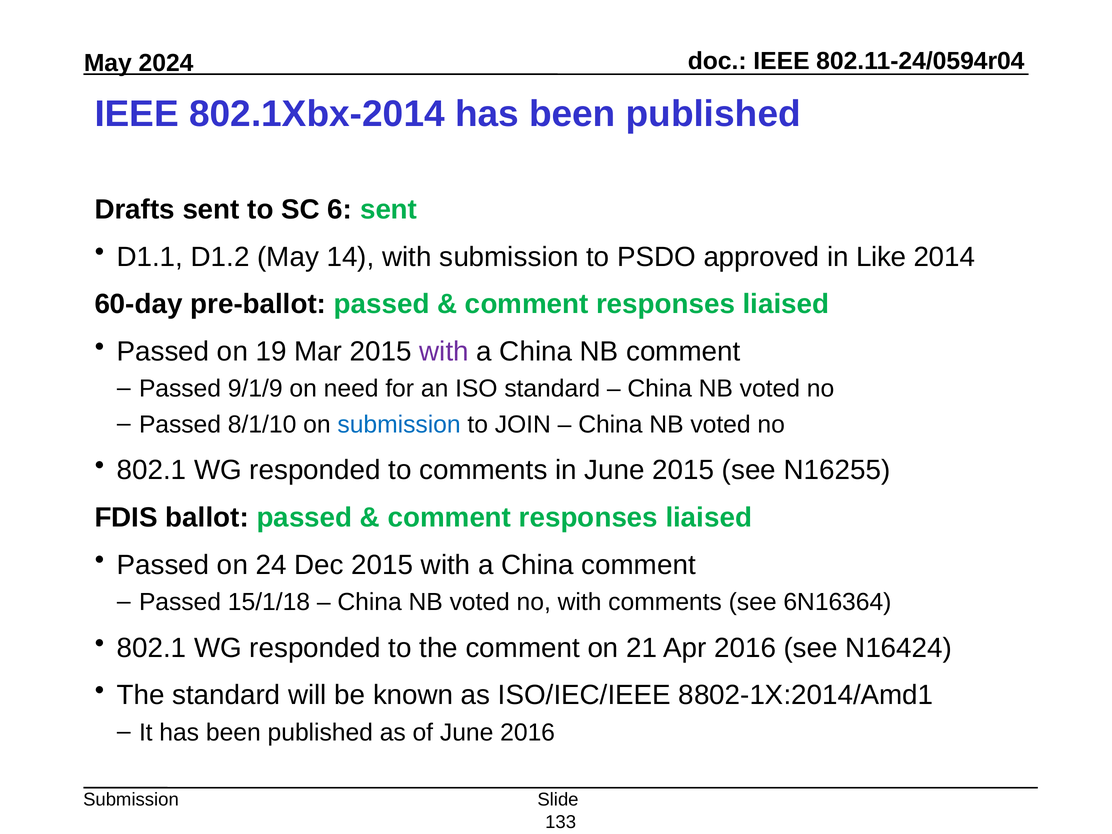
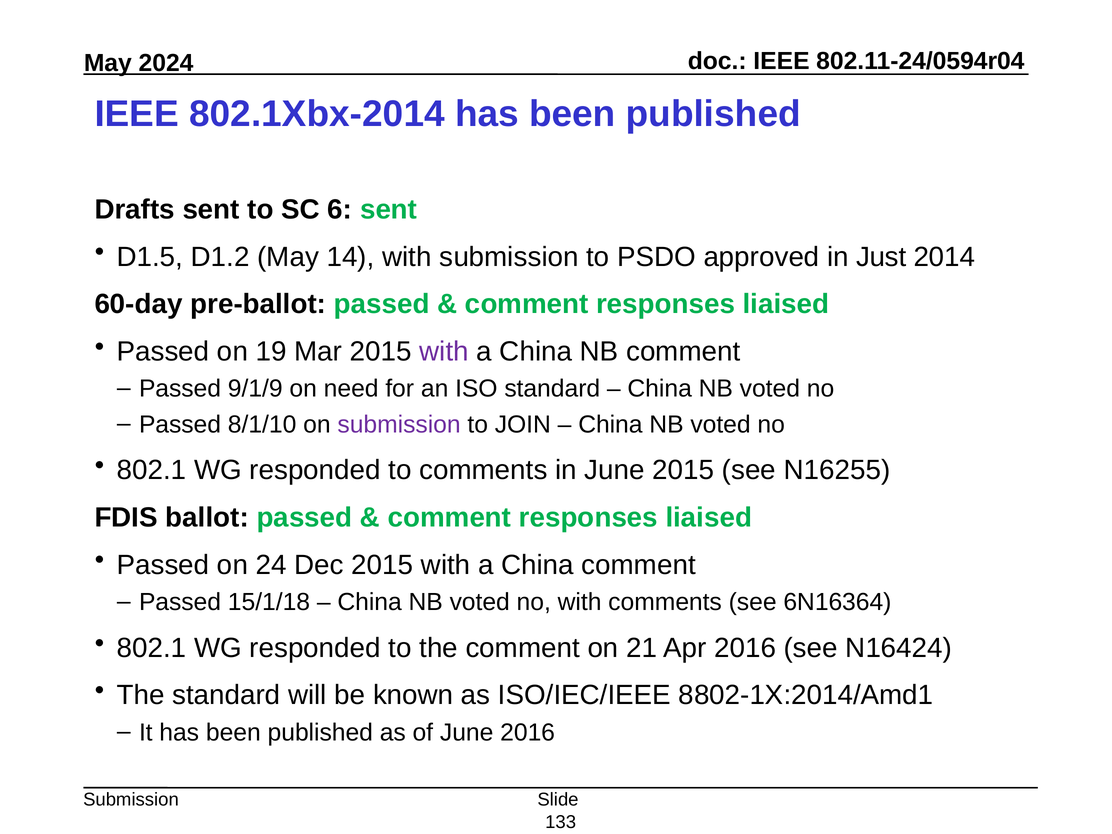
D1.1: D1.1 -> D1.5
Like: Like -> Just
submission at (399, 425) colour: blue -> purple
